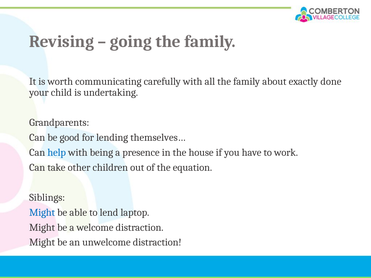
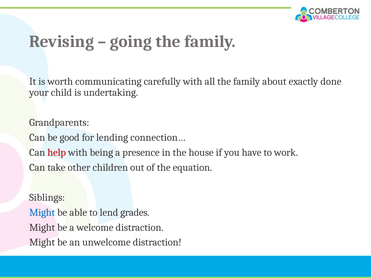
themselves…: themselves… -> connection…
help colour: blue -> red
laptop: laptop -> grades
